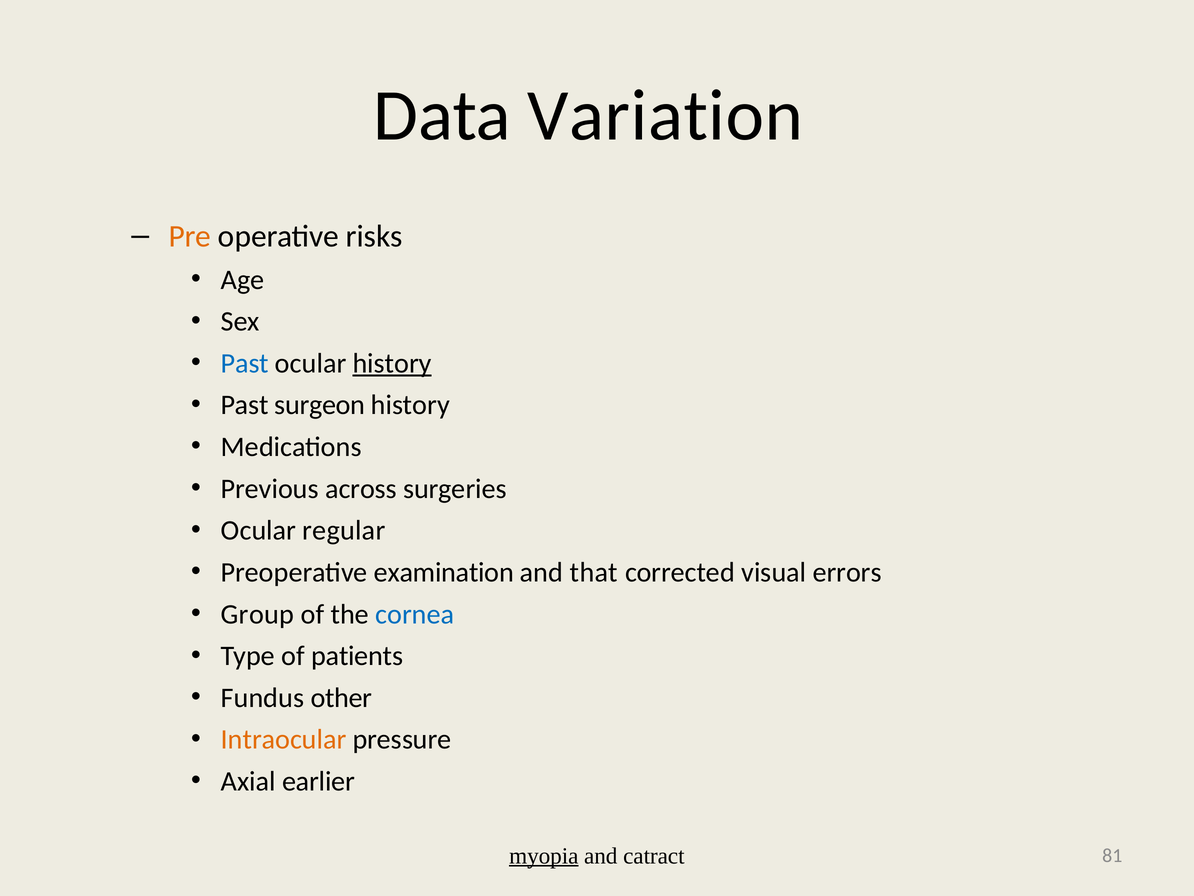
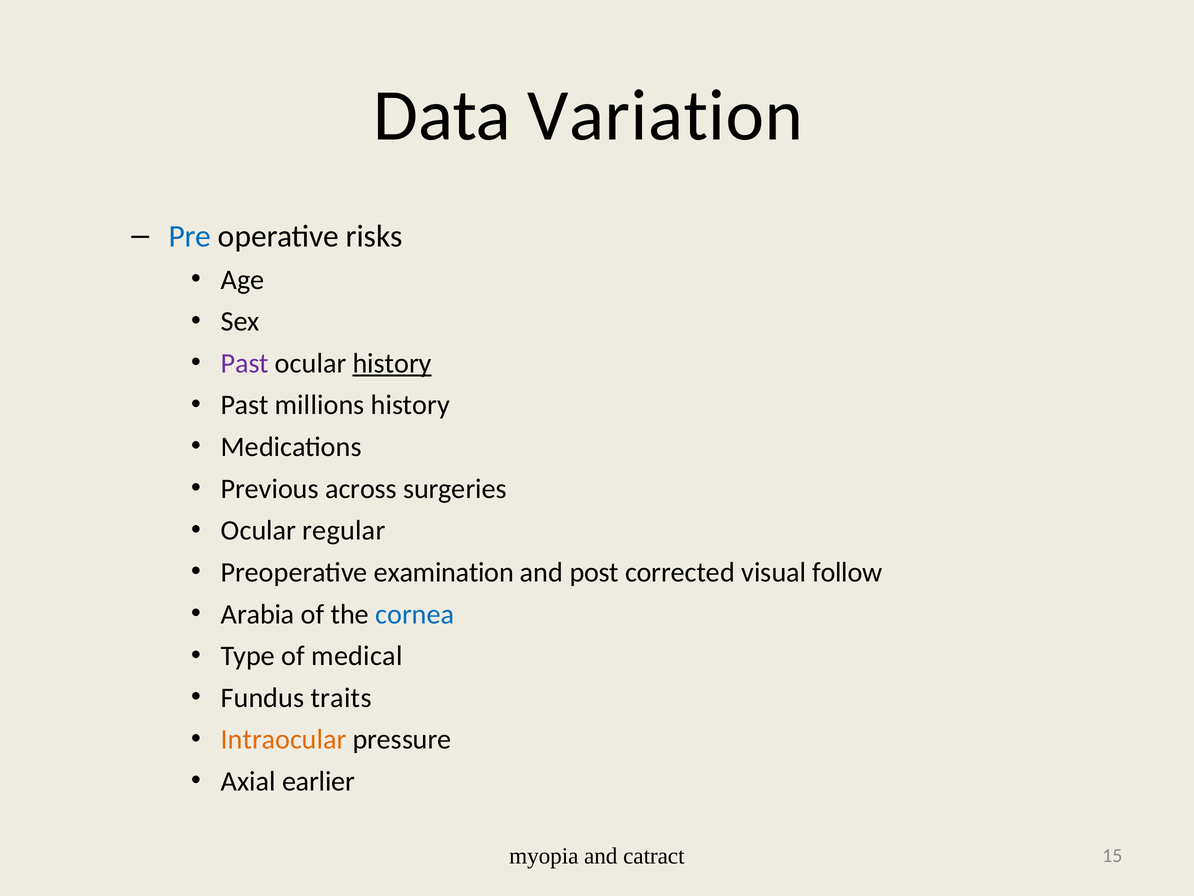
Pre colour: orange -> blue
Past at (245, 363) colour: blue -> purple
surgeon: surgeon -> millions
that: that -> post
errors: errors -> follow
Group: Group -> Arabia
patients: patients -> medical
other: other -> traits
myopia underline: present -> none
81: 81 -> 15
